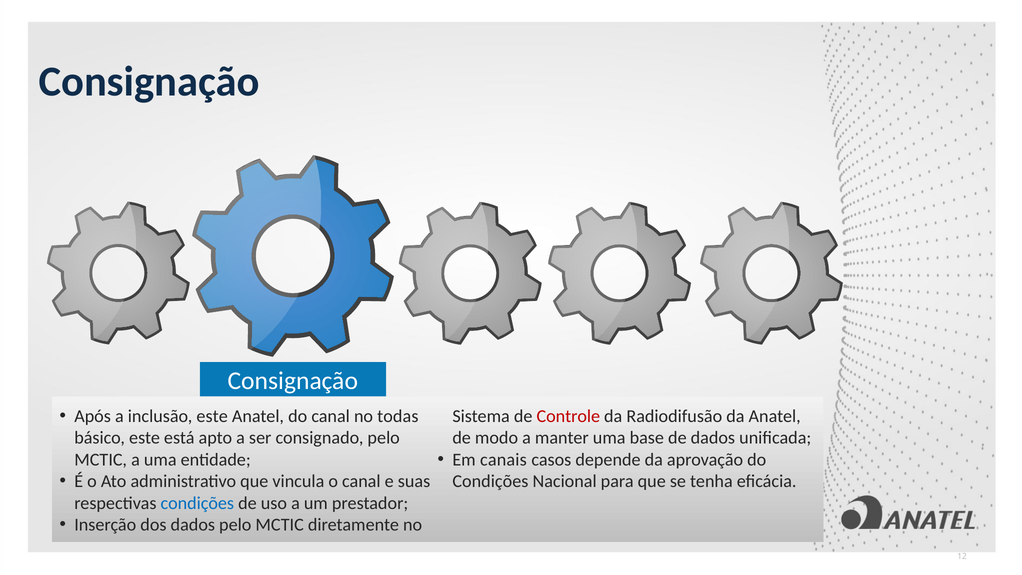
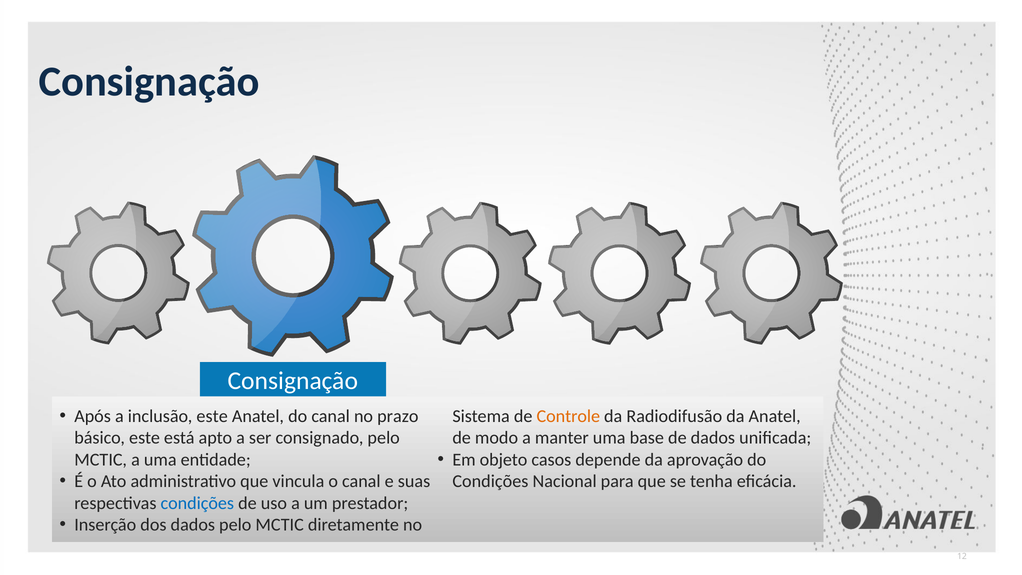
todas: todas -> prazo
Controle colour: red -> orange
canais: canais -> objeto
